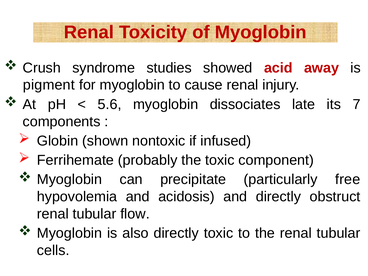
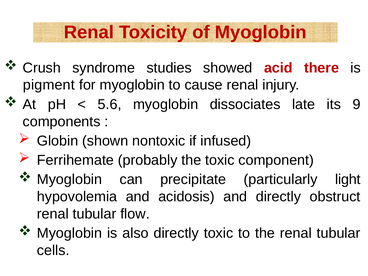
away: away -> there
7: 7 -> 9
free: free -> light
